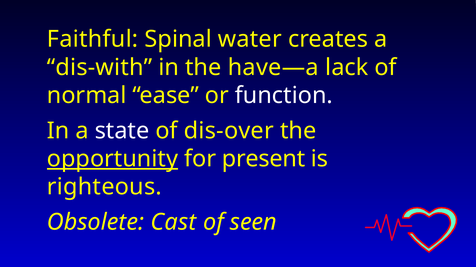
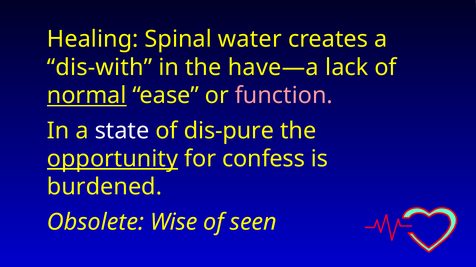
Faithful: Faithful -> Healing
normal underline: none -> present
function colour: white -> pink
dis-over: dis-over -> dis-pure
present: present -> confess
righteous: righteous -> burdened
Cast: Cast -> Wise
